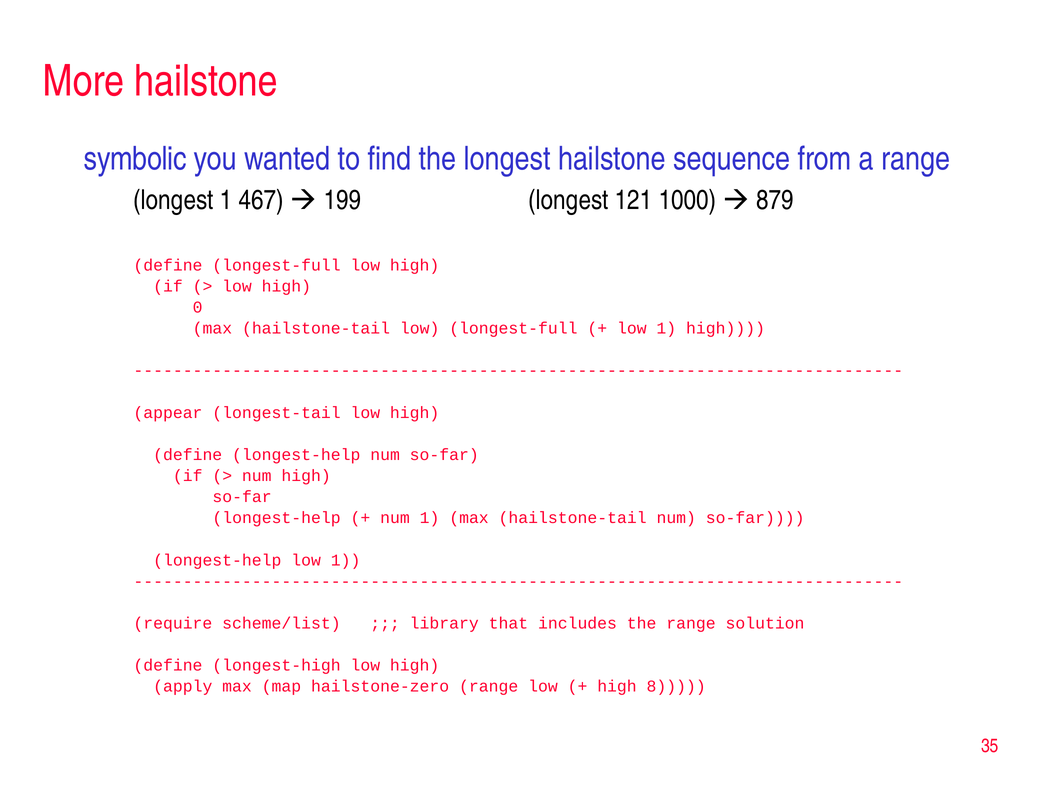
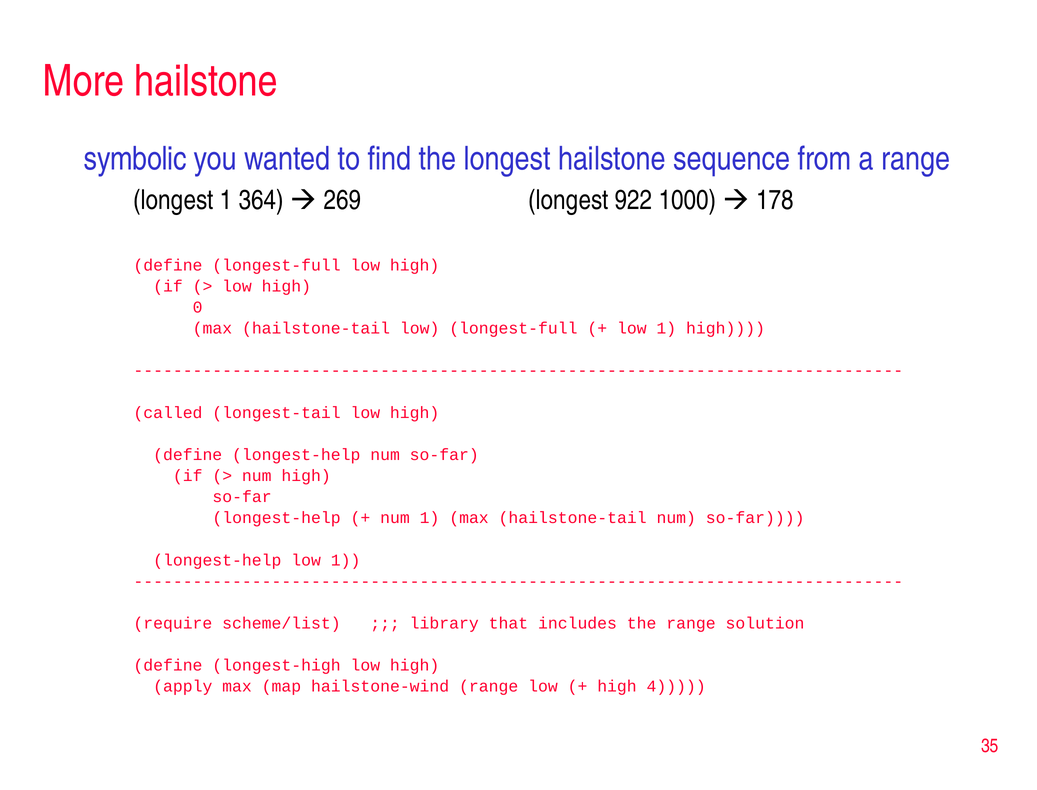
467: 467 -> 364
199: 199 -> 269
121: 121 -> 922
879: 879 -> 178
appear: appear -> called
hailstone-zero: hailstone-zero -> hailstone-wind
8: 8 -> 4
